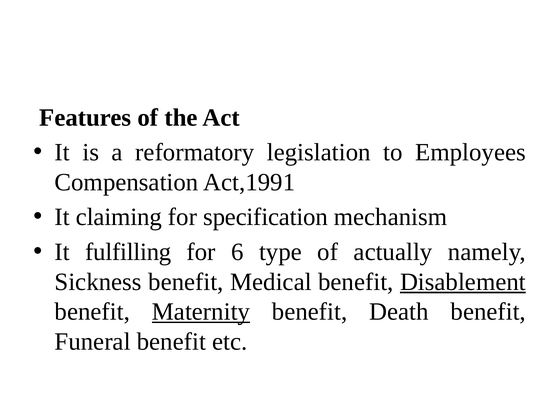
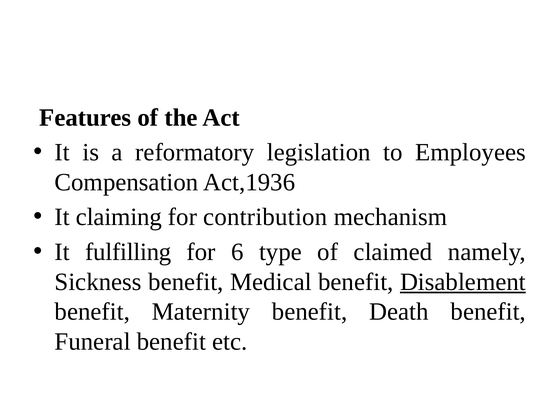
Act,1991: Act,1991 -> Act,1936
specification: specification -> contribution
actually: actually -> claimed
Maternity underline: present -> none
